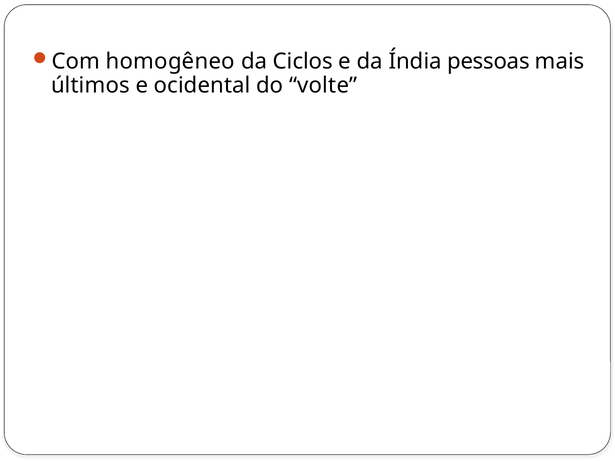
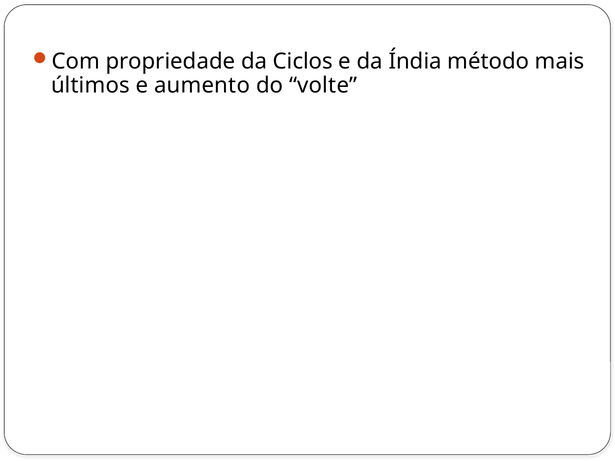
homogêneo: homogêneo -> propriedade
pessoas: pessoas -> método
ocidental: ocidental -> aumento
